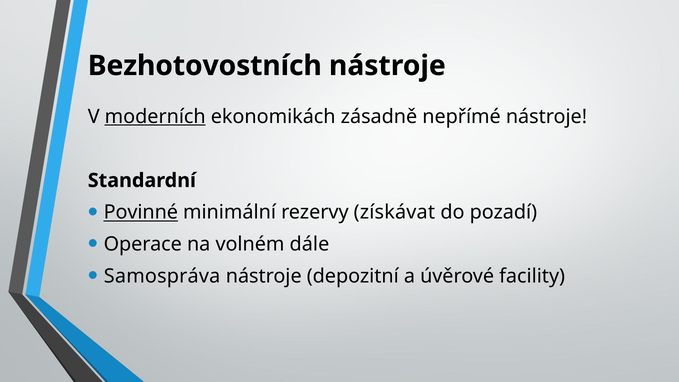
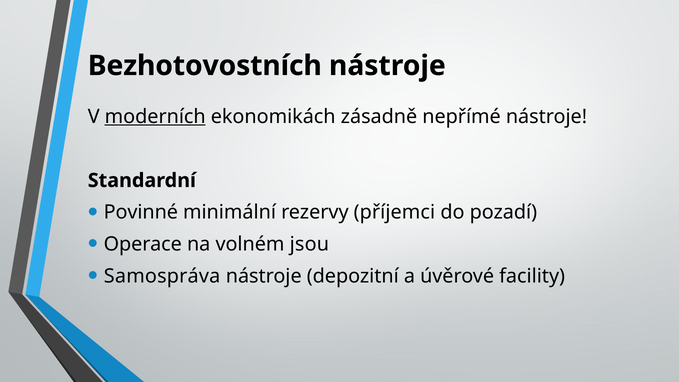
Povinné underline: present -> none
získávat: získávat -> příjemci
dále: dále -> jsou
